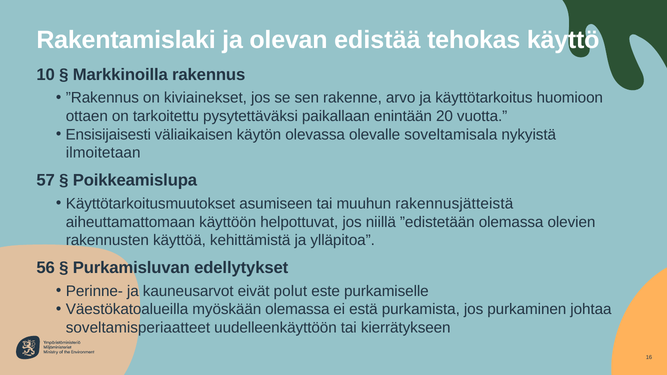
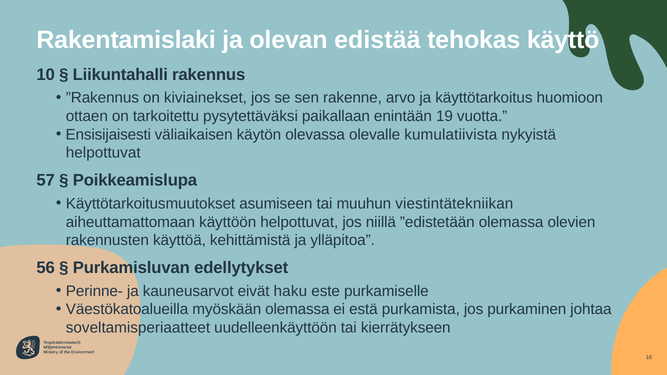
Markkinoilla: Markkinoilla -> Liikuntahalli
20: 20 -> 19
soveltamisala: soveltamisala -> kumulatiivista
ilmoitetaan at (103, 153): ilmoitetaan -> helpottuvat
rakennusjätteistä: rakennusjätteistä -> viestintätekniikan
polut: polut -> haku
